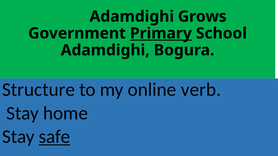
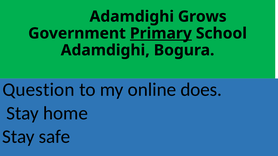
Structure: Structure -> Question
verb: verb -> does
safe underline: present -> none
